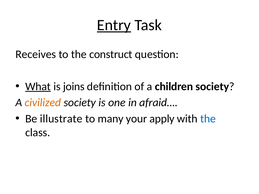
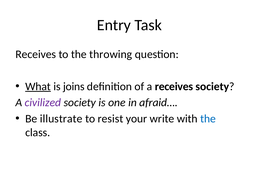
Entry underline: present -> none
construct: construct -> throwing
a children: children -> receives
civilized colour: orange -> purple
many: many -> resist
apply: apply -> write
